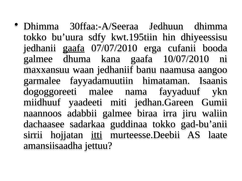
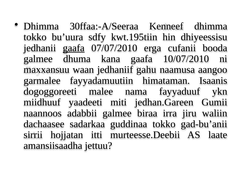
Jedhuun: Jedhuun -> Kenneef
banu: banu -> gahu
itti underline: present -> none
